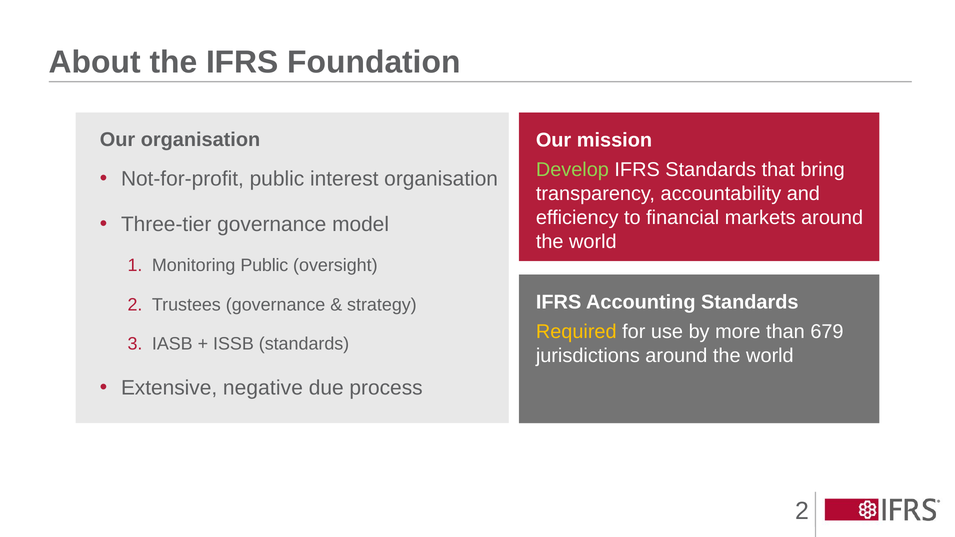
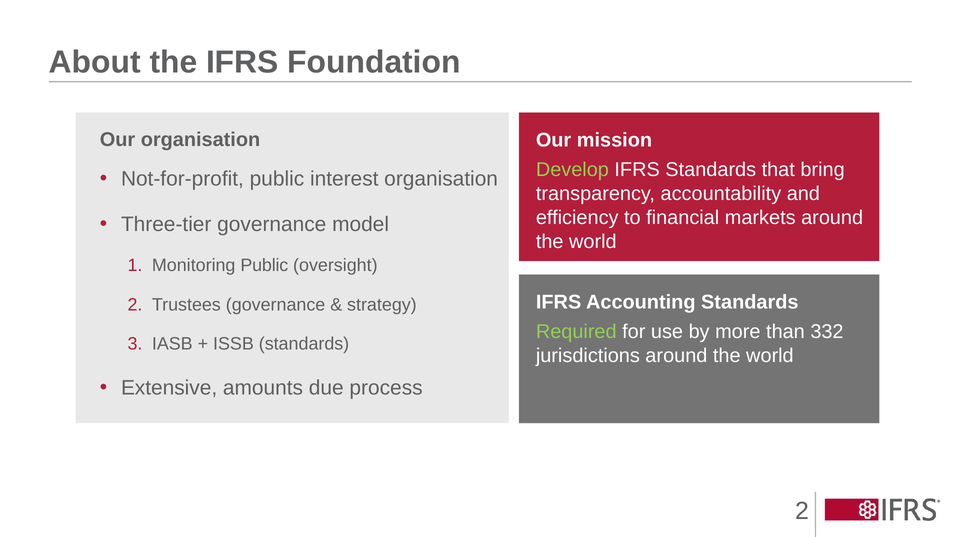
Required colour: yellow -> light green
679: 679 -> 332
negative: negative -> amounts
